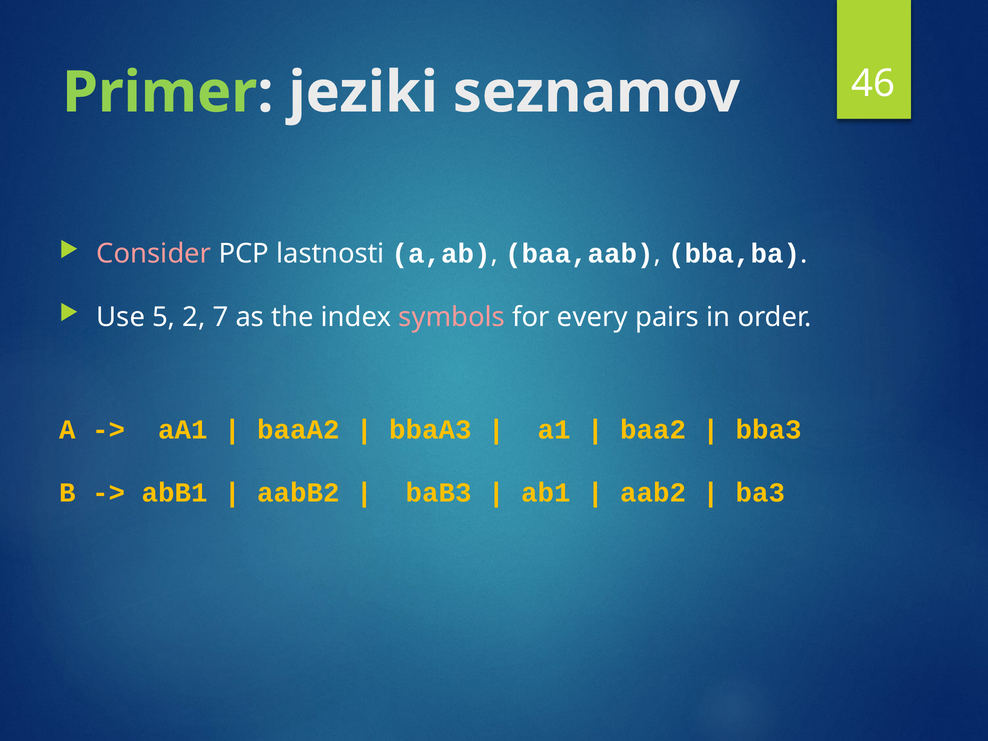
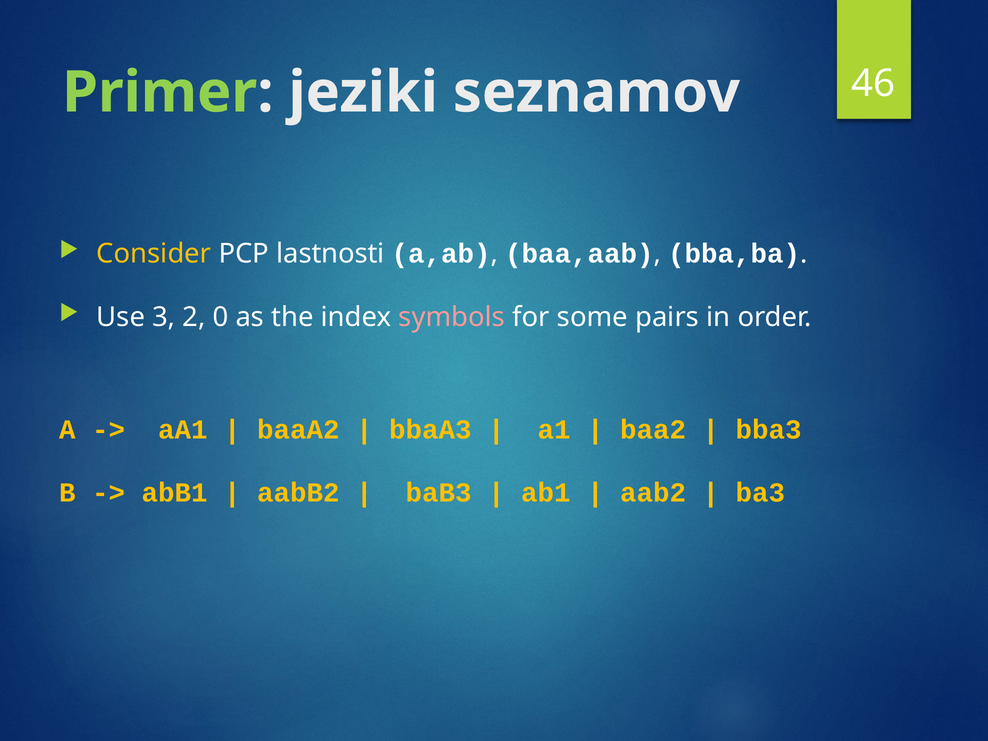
Consider colour: pink -> yellow
5: 5 -> 3
7: 7 -> 0
every: every -> some
